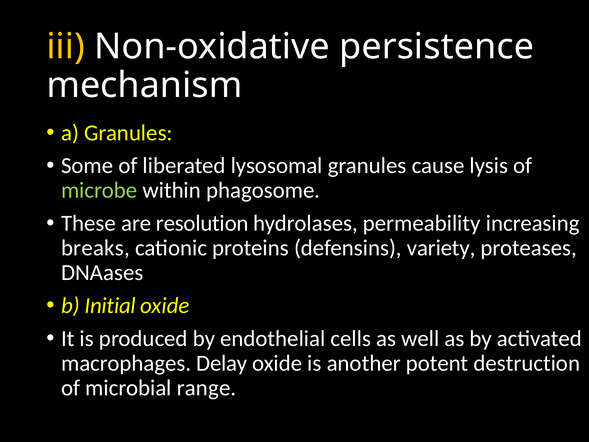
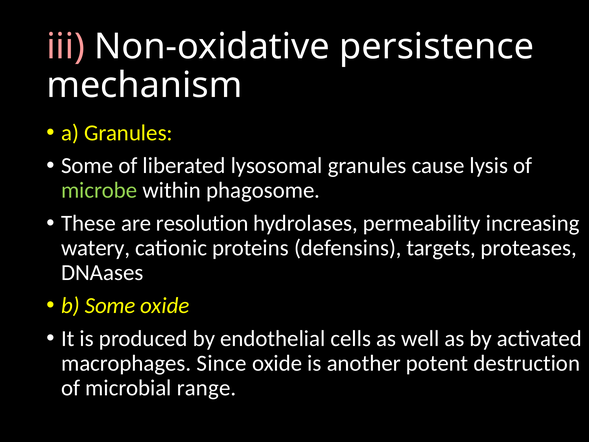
iii colour: yellow -> pink
breaks: breaks -> watery
variety: variety -> targets
b Initial: Initial -> Some
Delay: Delay -> Since
